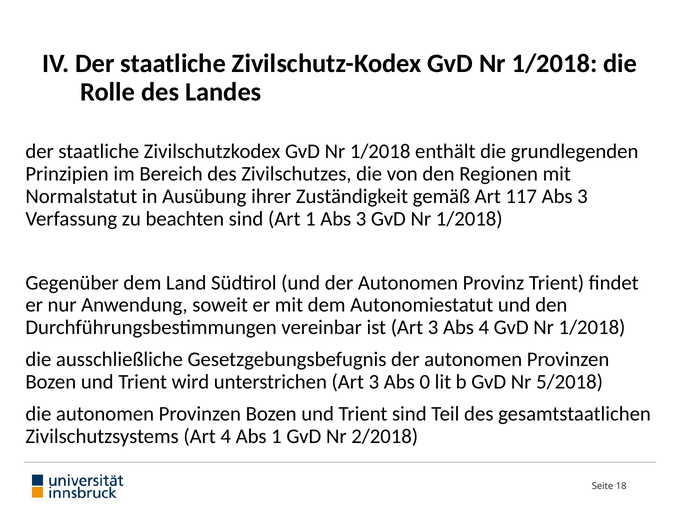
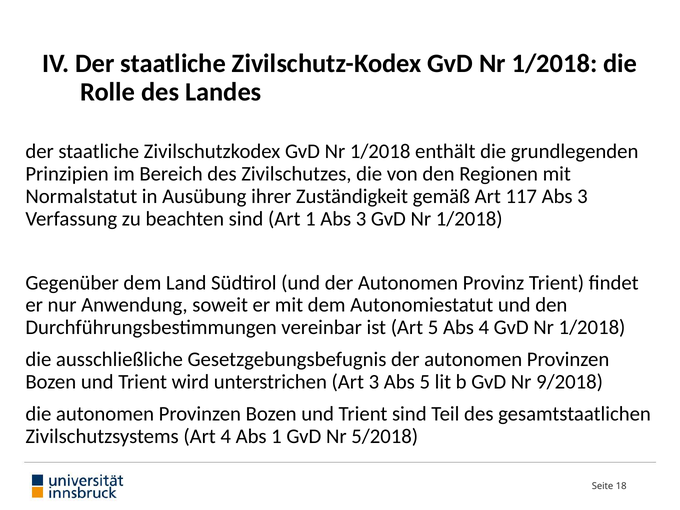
ist Art 3: 3 -> 5
Abs 0: 0 -> 5
5/2018: 5/2018 -> 9/2018
2/2018: 2/2018 -> 5/2018
